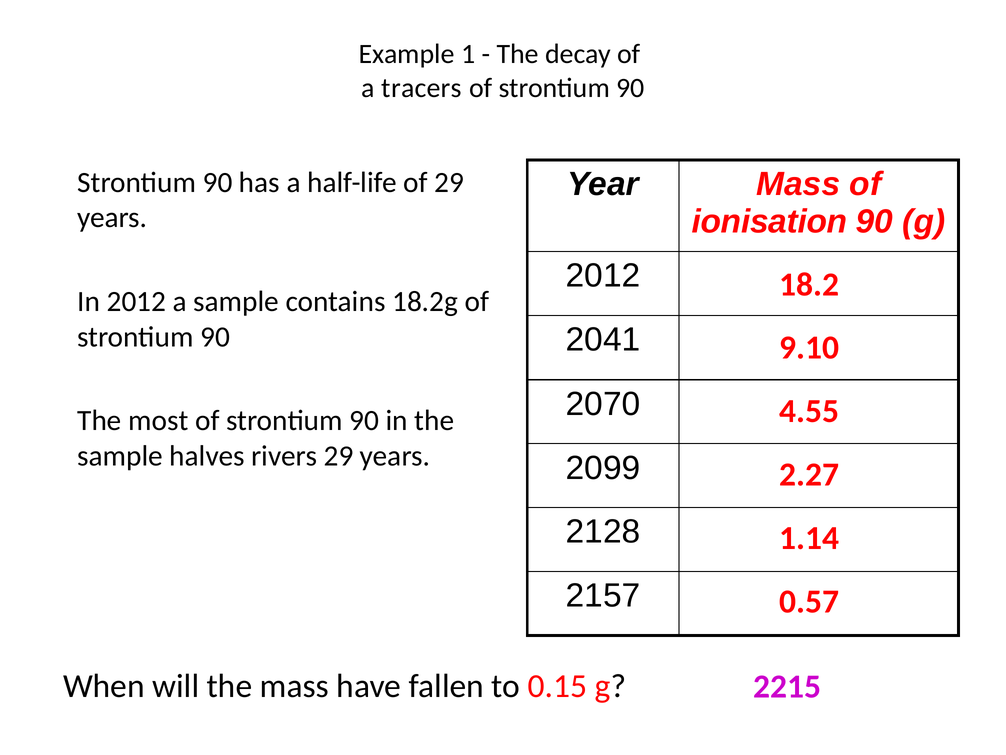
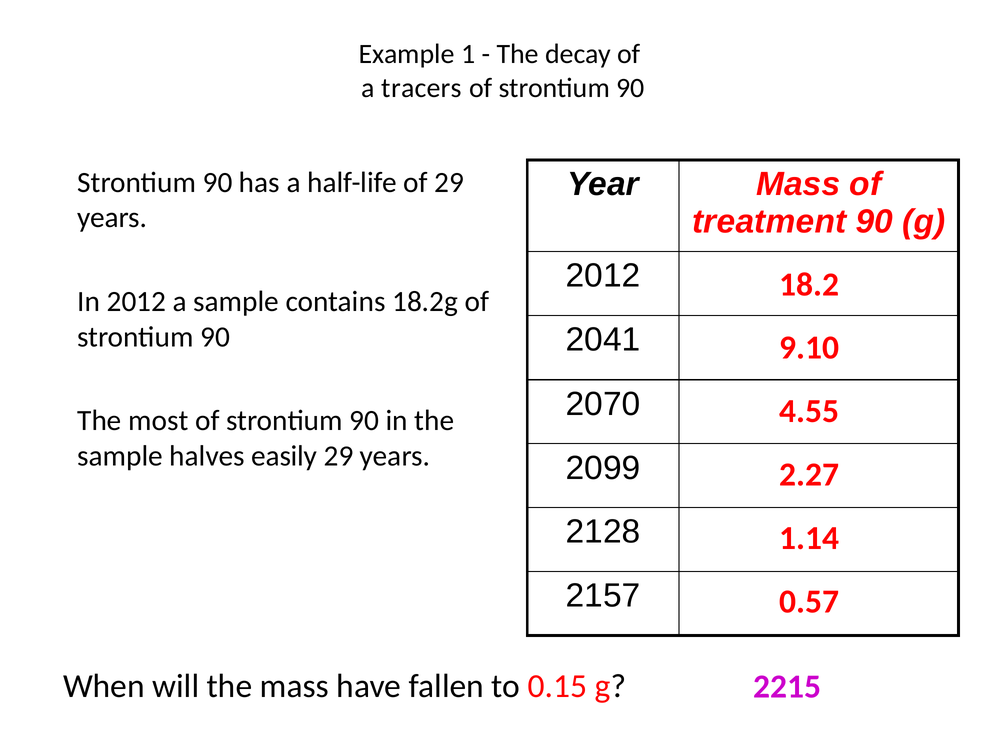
ionisation: ionisation -> treatment
rivers: rivers -> easily
